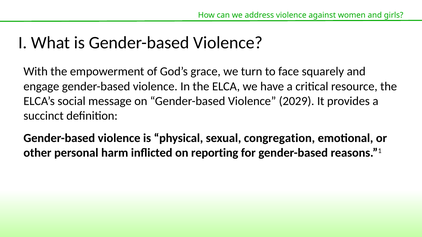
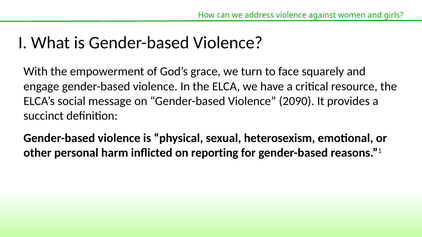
2029: 2029 -> 2090
congregation: congregation -> heterosexism
